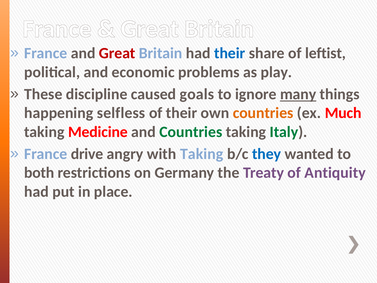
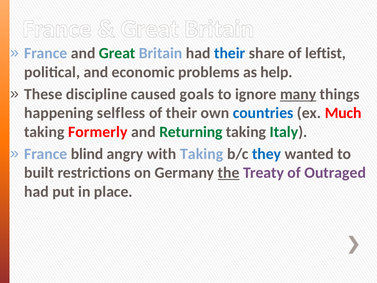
Great at (117, 53) colour: red -> green
play: play -> help
countries at (263, 113) colour: orange -> blue
Medicine: Medicine -> Formerly
and Countries: Countries -> Returning
drive: drive -> blind
both: both -> built
the underline: none -> present
Antiquity: Antiquity -> Outraged
